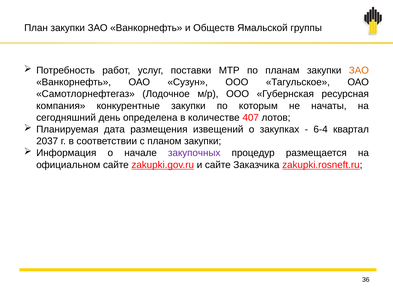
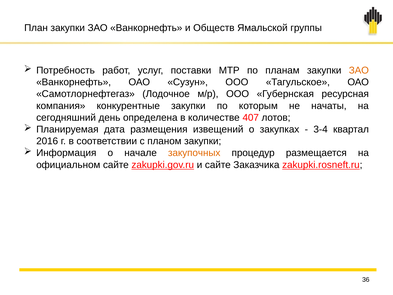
6-4: 6-4 -> 3-4
2037: 2037 -> 2016
закупочных colour: purple -> orange
